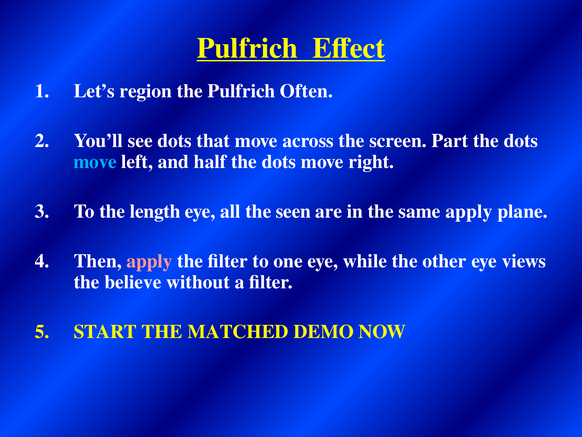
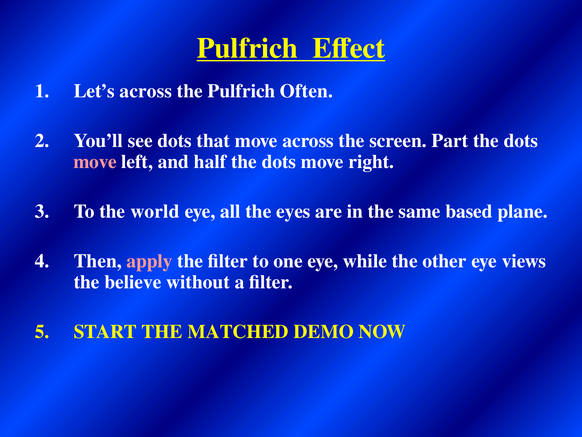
Let’s region: region -> across
move at (95, 161) colour: light blue -> pink
length: length -> world
seen: seen -> eyes
same apply: apply -> based
